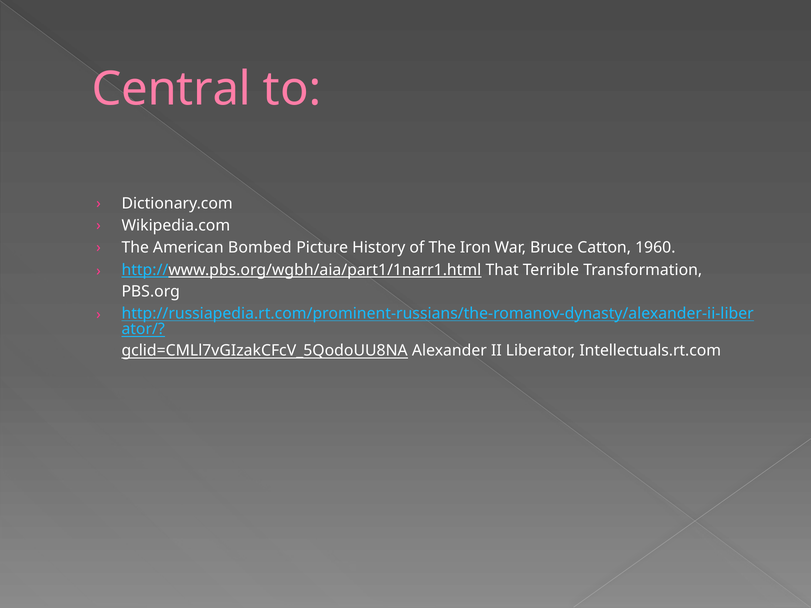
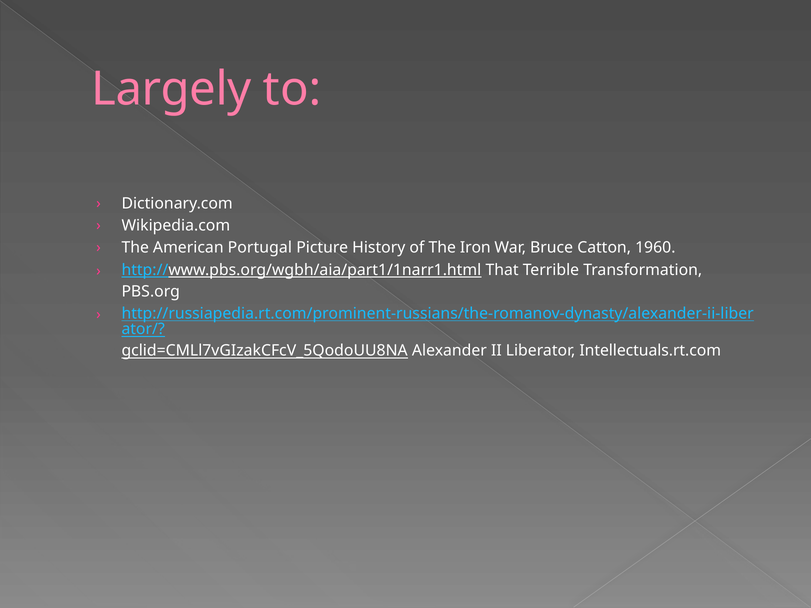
Central: Central -> Largely
Bombed: Bombed -> Portugal
